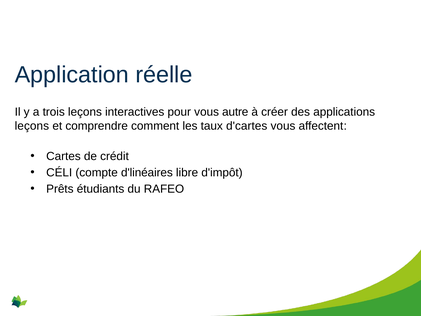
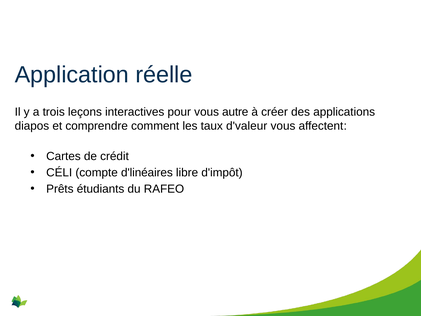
leçons at (32, 126): leçons -> diapos
d'cartes: d'cartes -> d'valeur
